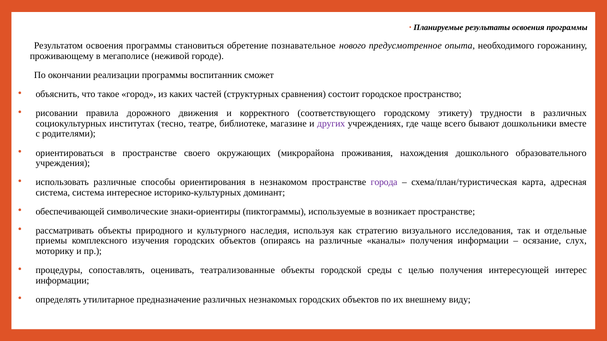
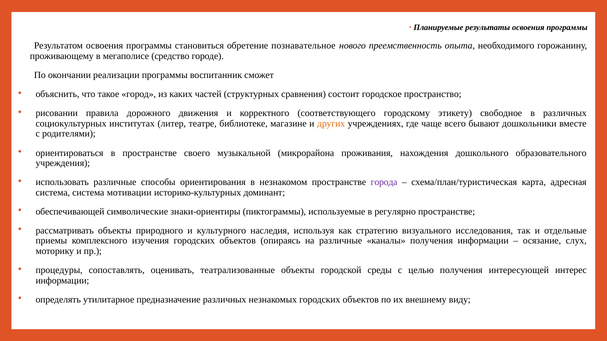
предусмотренное: предусмотренное -> преемственность
неживой: неживой -> средство
трудности: трудности -> свободное
тесно: тесно -> литер
других colour: purple -> orange
окружающих: окружающих -> музыкальной
интересное: интересное -> мотивации
возникает: возникает -> регулярно
